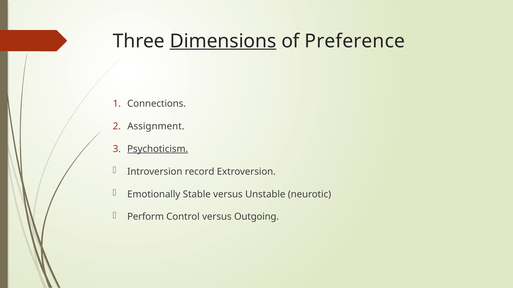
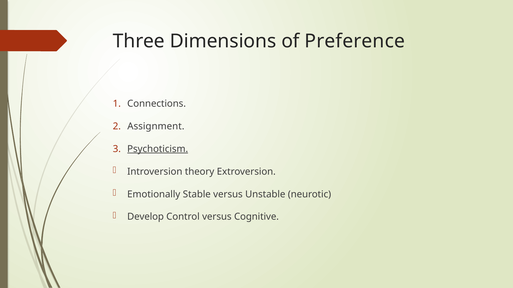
Dimensions underline: present -> none
record: record -> theory
Perform: Perform -> Develop
Outgoing: Outgoing -> Cognitive
